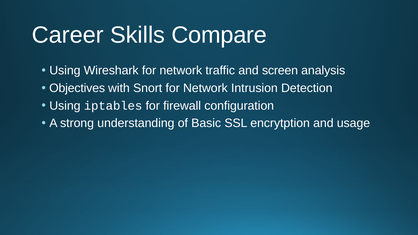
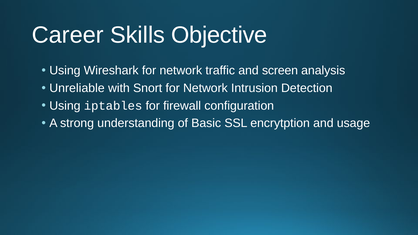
Compare: Compare -> Objective
Objectives: Objectives -> Unreliable
